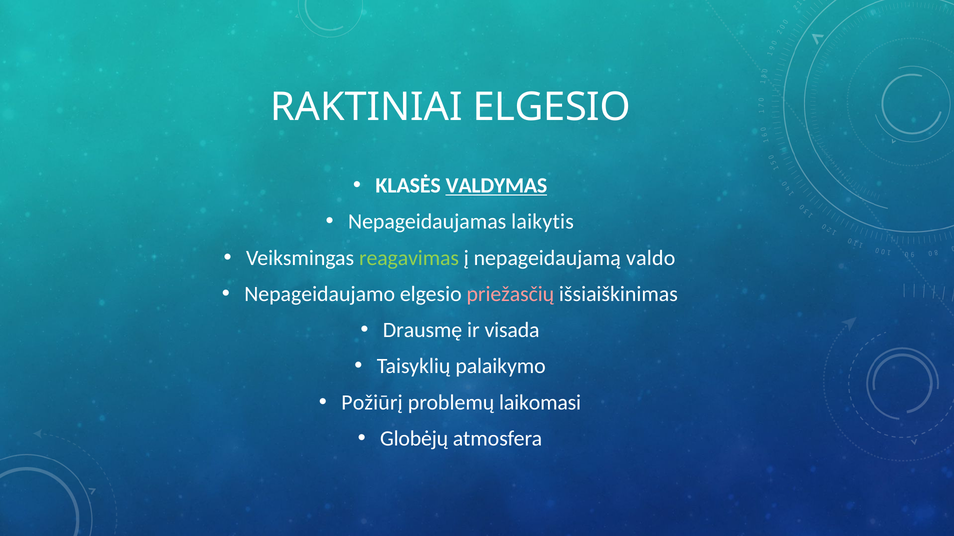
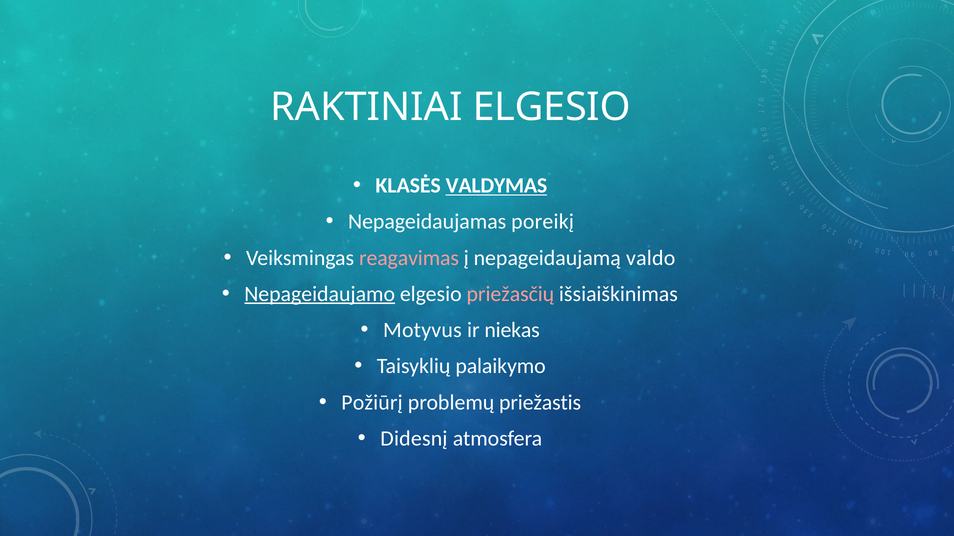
laikytis: laikytis -> poreikį
reagavimas colour: light green -> pink
Nepageidaujamo underline: none -> present
Drausmę: Drausmę -> Motyvus
visada: visada -> niekas
laikomasi: laikomasi -> priežastis
Globėjų: Globėjų -> Didesnį
